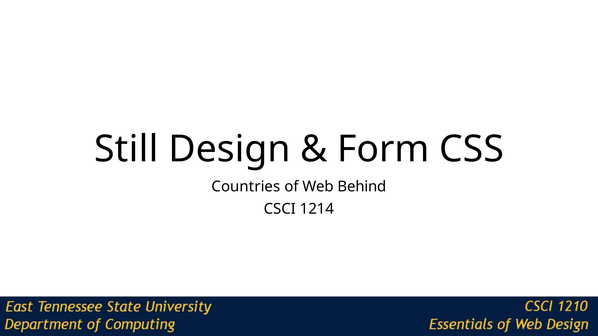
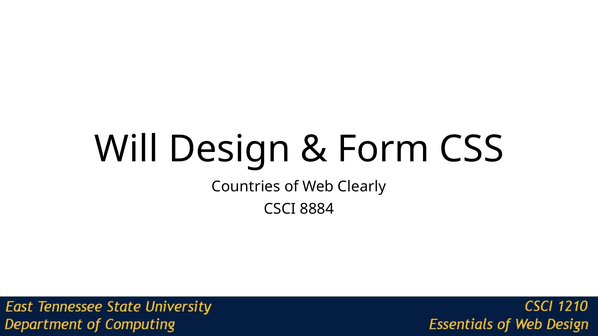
Still: Still -> Will
Behind: Behind -> Clearly
1214: 1214 -> 8884
